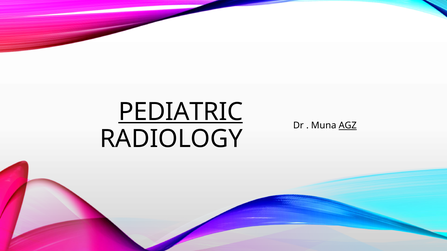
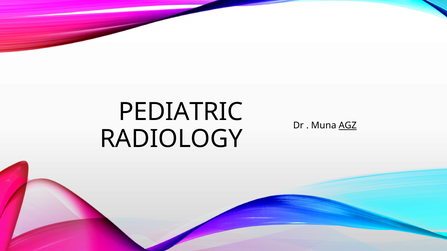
PEDIATRIC underline: present -> none
